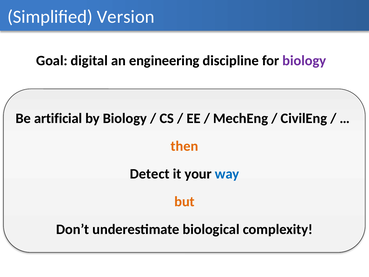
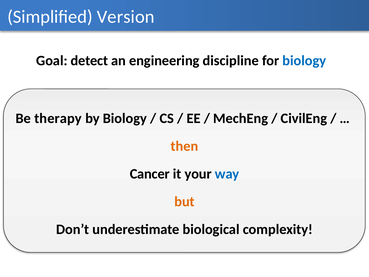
digital: digital -> detect
biology at (304, 61) colour: purple -> blue
artificial: artificial -> therapy
Detect: Detect -> Cancer
